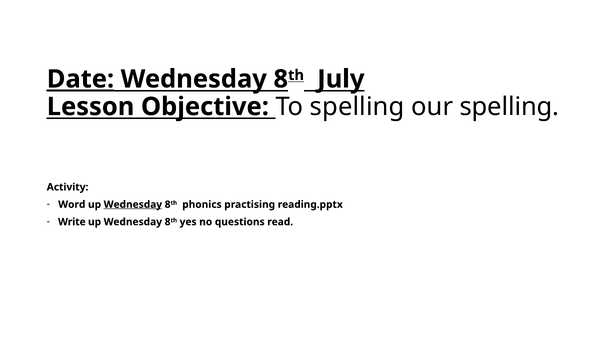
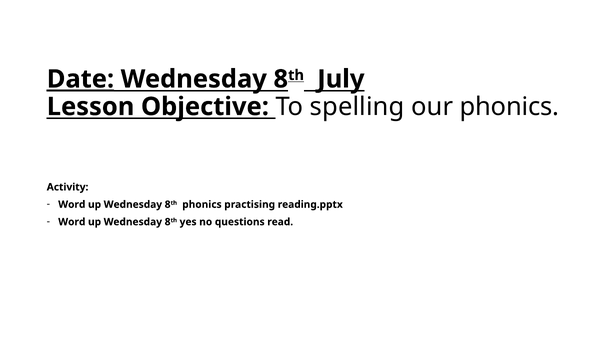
our spelling: spelling -> phonics
Wednesday at (133, 204) underline: present -> none
Write at (72, 222): Write -> Word
